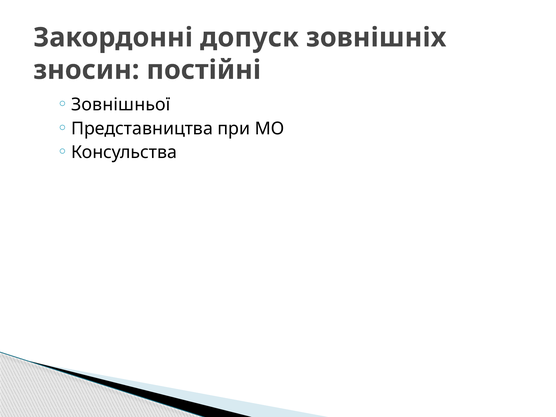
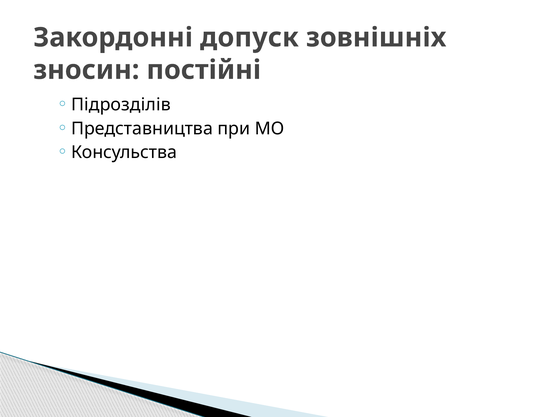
Зовнішньої: Зовнішньої -> Підрозділів
